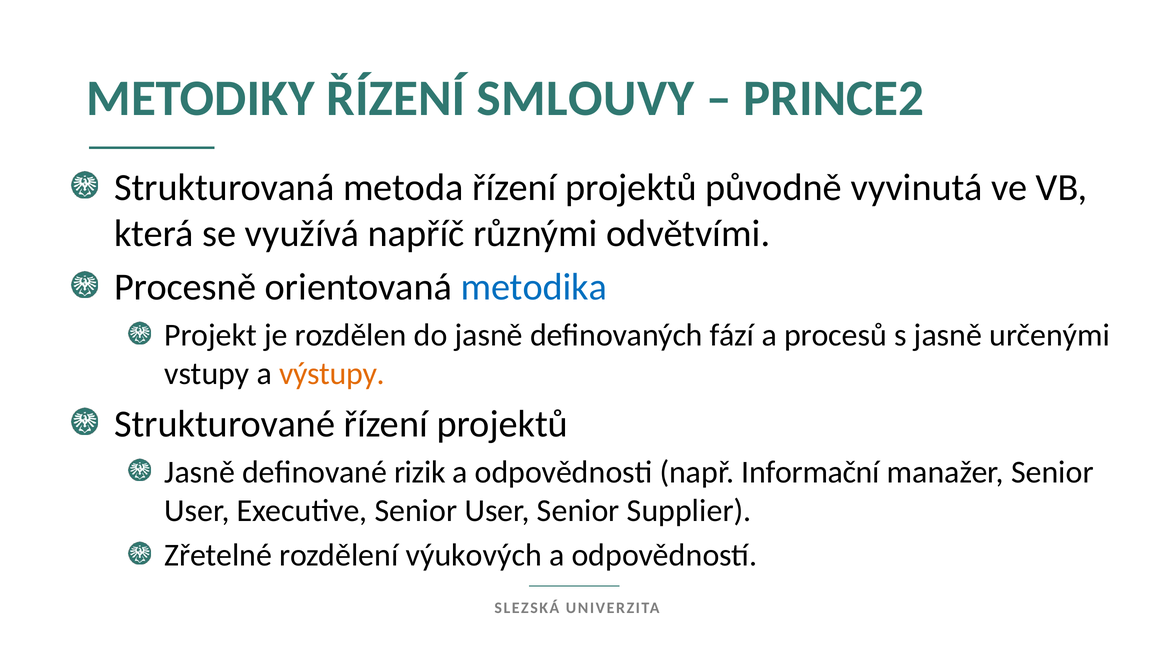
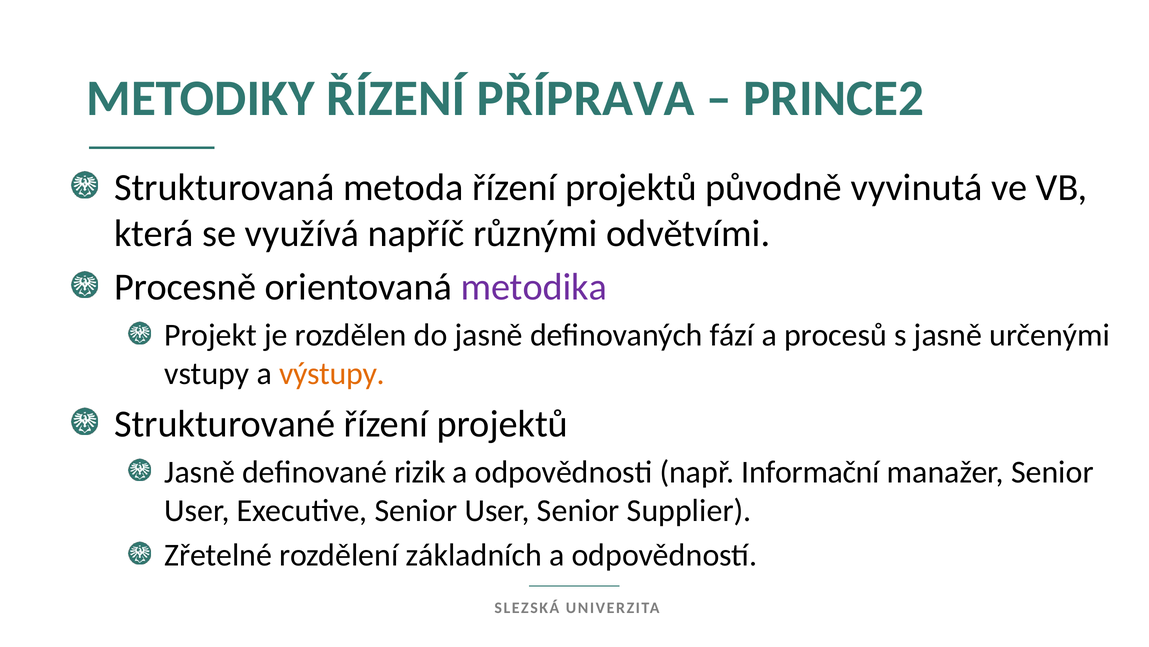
SMLOUVY: SMLOUVY -> PŘÍPRAVA
metodika colour: blue -> purple
výukových: výukových -> základních
